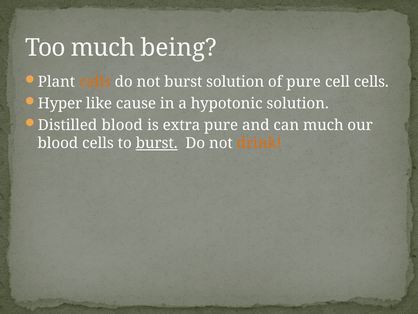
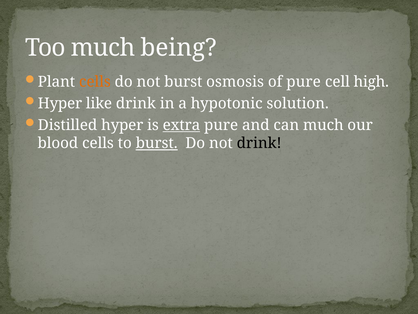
burst solution: solution -> osmosis
cell cells: cells -> high
like cause: cause -> drink
Distilled blood: blood -> hyper
extra underline: none -> present
drink at (259, 143) colour: orange -> black
